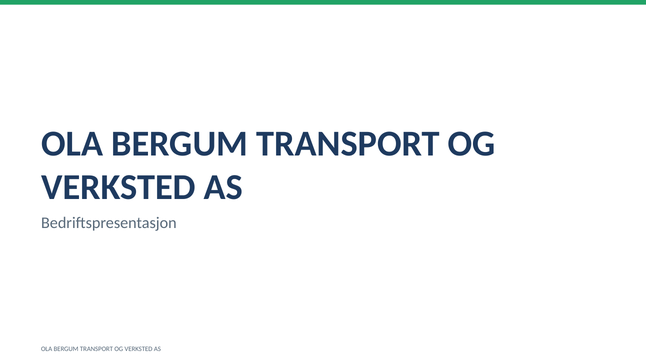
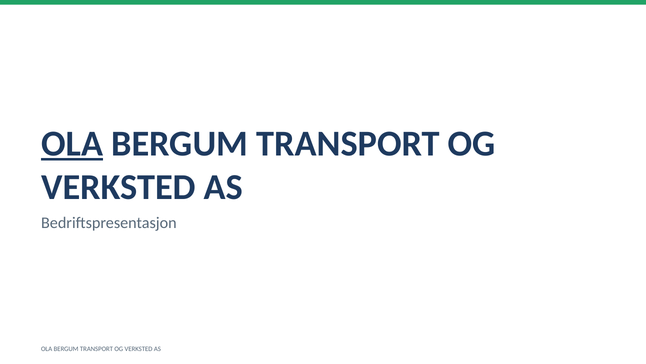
OLA at (72, 143) underline: none -> present
